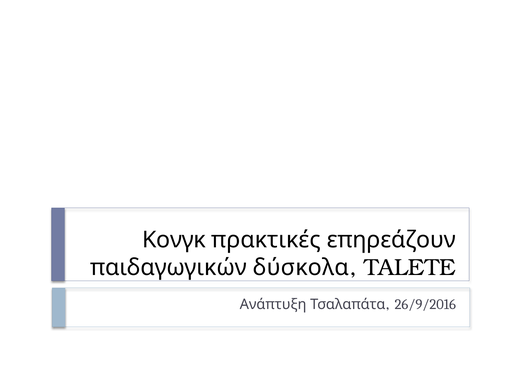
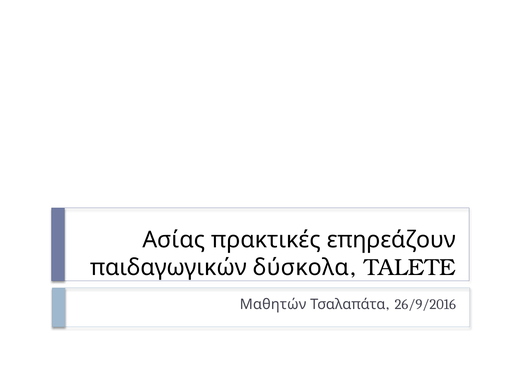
Κονγκ: Κονγκ -> Ασίας
Ανάπτυξη: Ανάπτυξη -> Μαθητών
